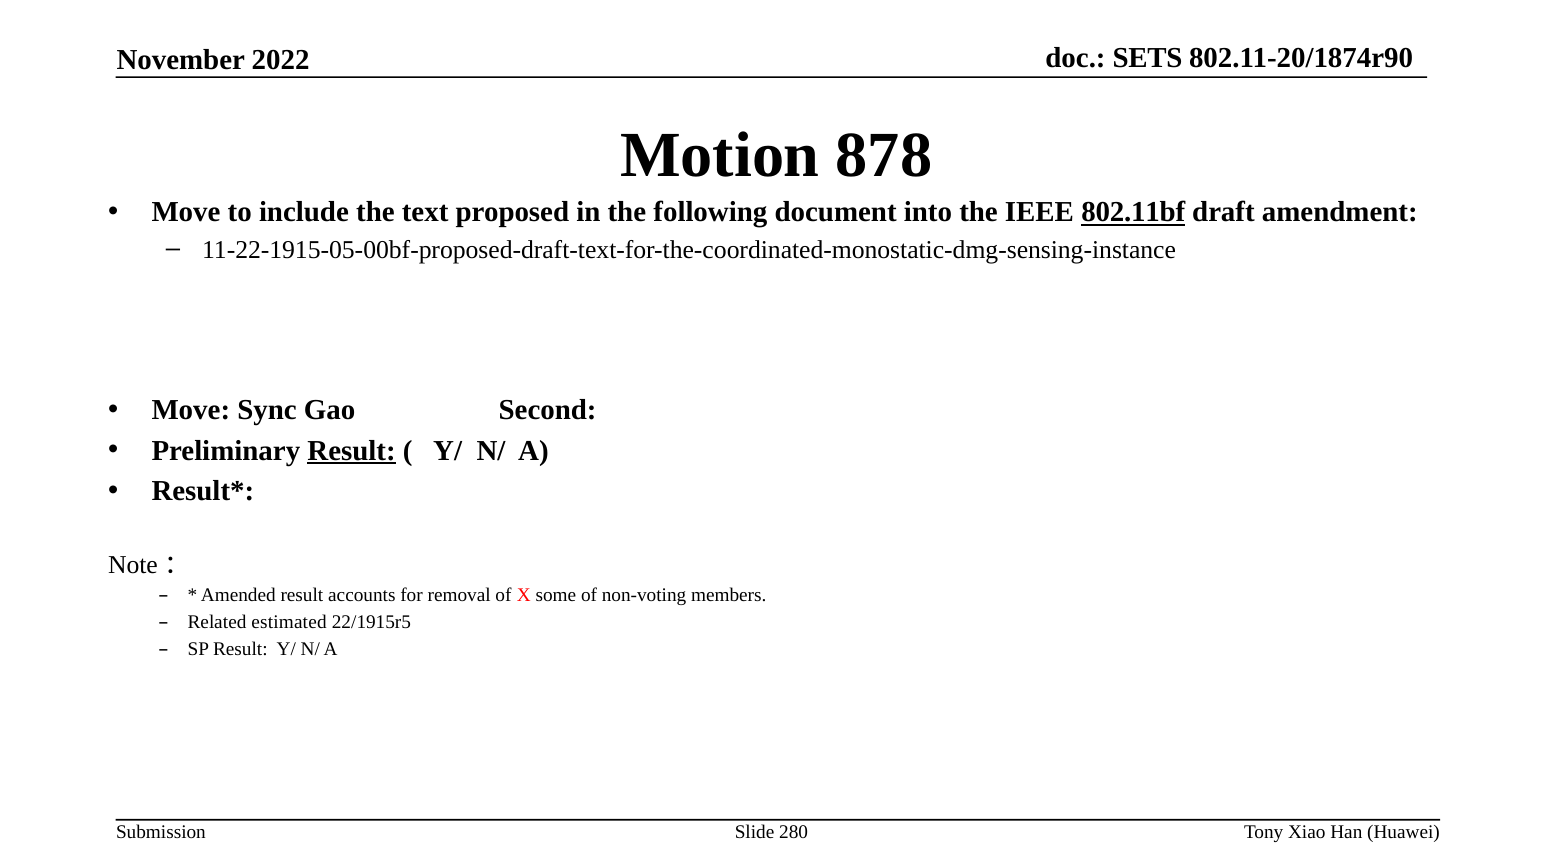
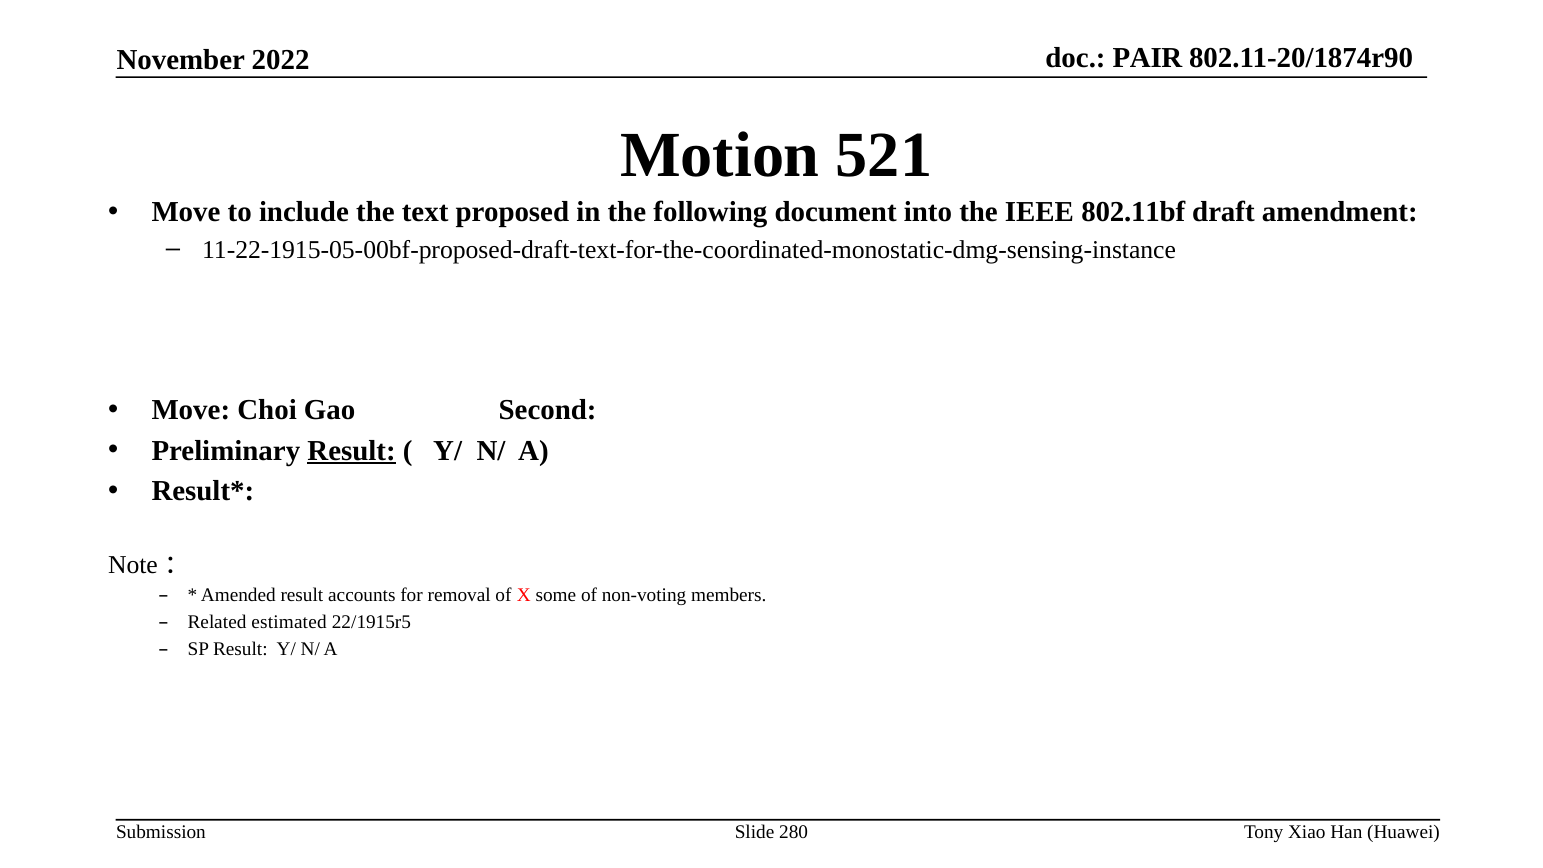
SETS: SETS -> PAIR
878: 878 -> 521
802.11bf underline: present -> none
Sync: Sync -> Choi
